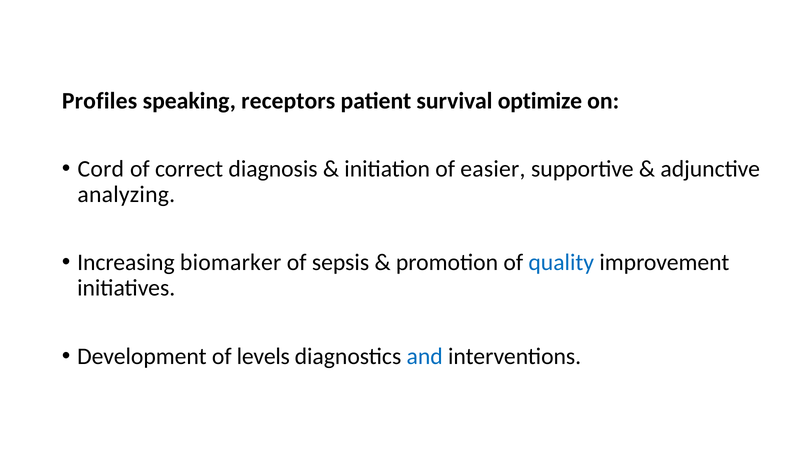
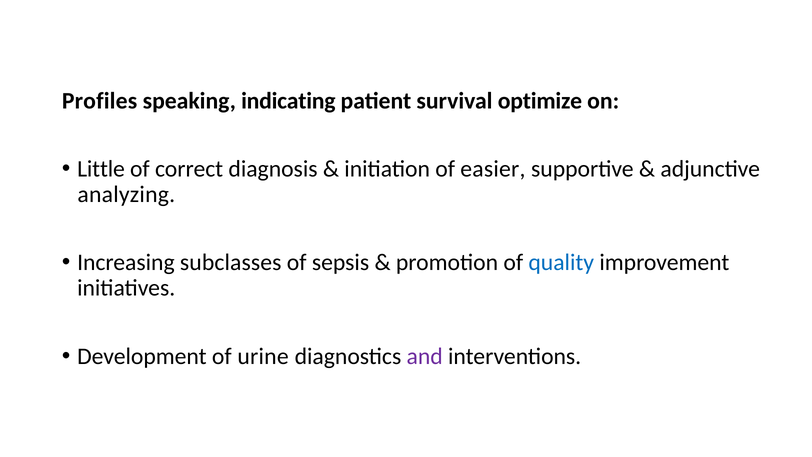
receptors: receptors -> indicating
Cord: Cord -> Little
biomarker: biomarker -> subclasses
levels: levels -> urine
and colour: blue -> purple
